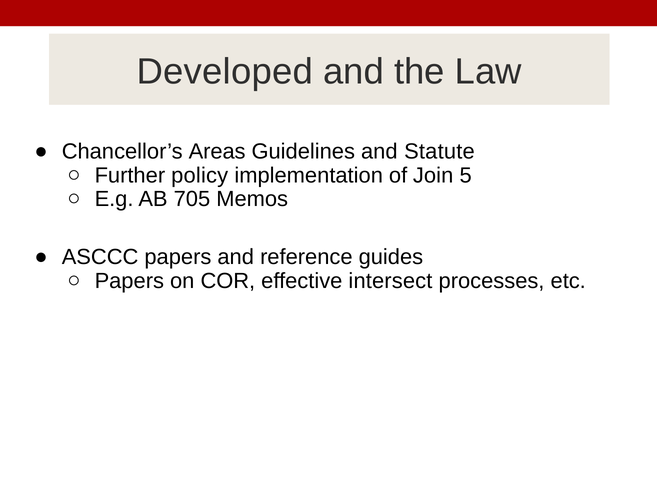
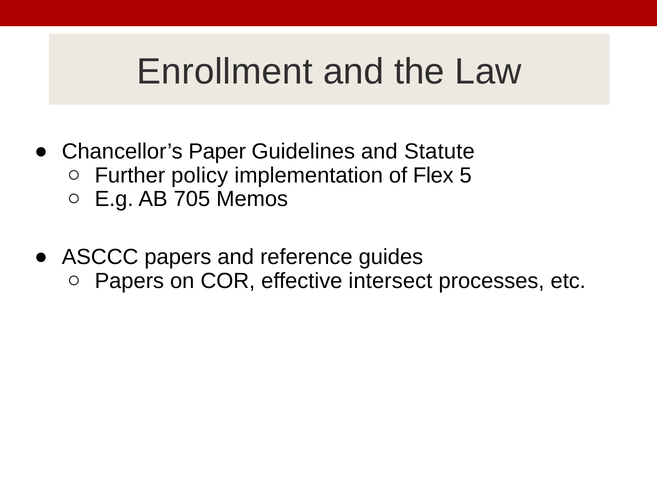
Developed: Developed -> Enrollment
Areas: Areas -> Paper
Join: Join -> Flex
